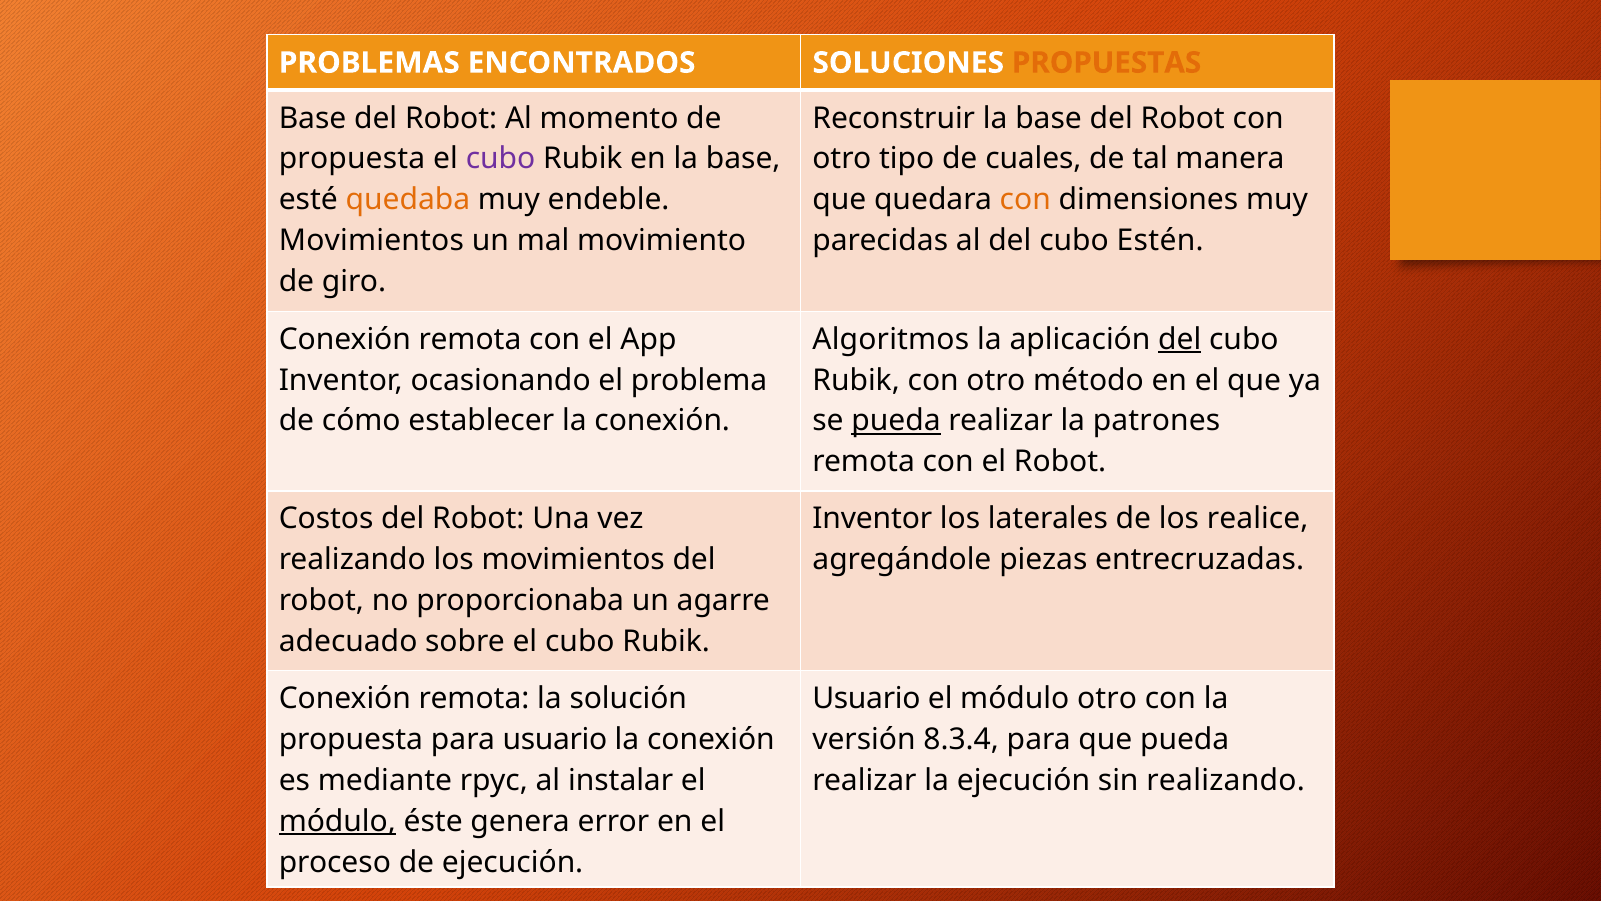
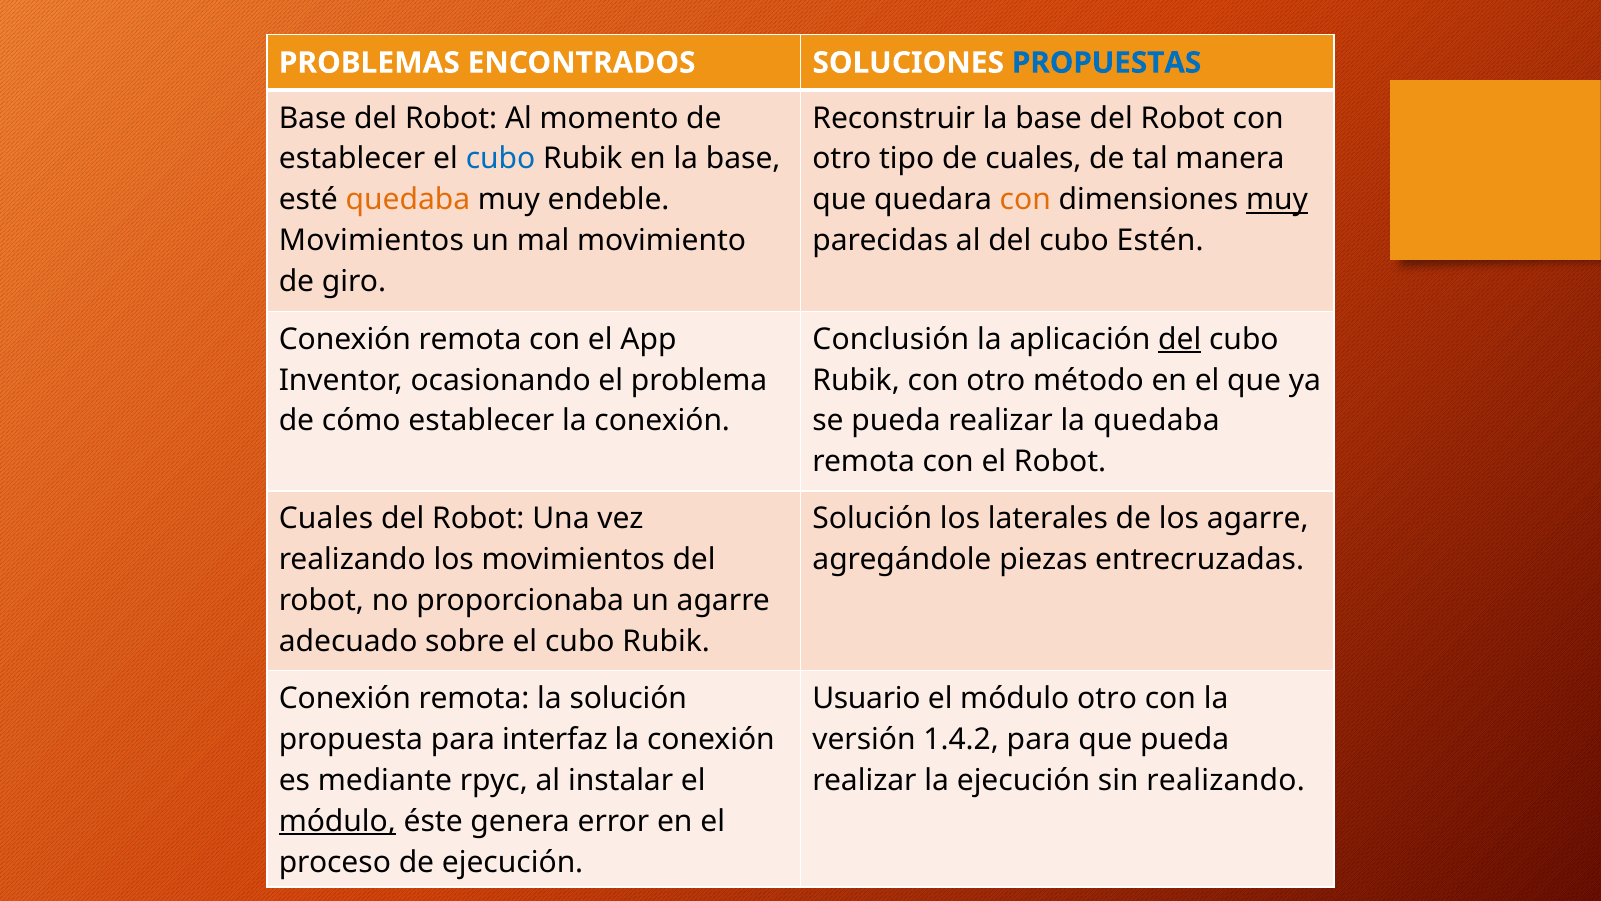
PROPUESTAS colour: orange -> blue
propuesta at (352, 159): propuesta -> establecer
cubo at (501, 159) colour: purple -> blue
muy at (1277, 200) underline: none -> present
Algoritmos: Algoritmos -> Conclusión
pueda at (896, 421) underline: present -> none
la patrones: patrones -> quedaba
Costos at (326, 519): Costos -> Cuales
Inventor at (872, 519): Inventor -> Solución
los realice: realice -> agarre
para usuario: usuario -> interfaz
8.3.4: 8.3.4 -> 1.4.2
